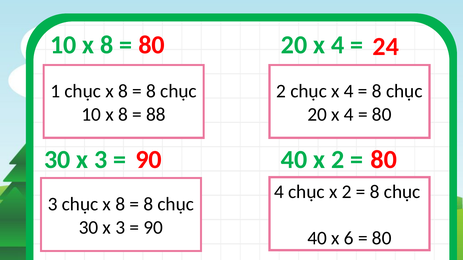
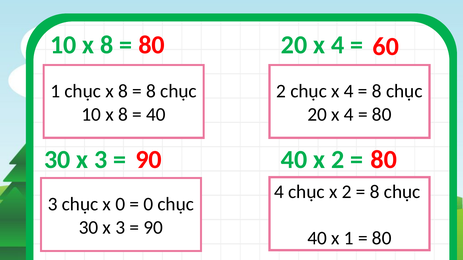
24: 24 -> 60
88 at (156, 115): 88 -> 40
3 chục x 8: 8 -> 0
8 at (148, 205): 8 -> 0
x 6: 6 -> 1
